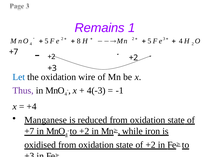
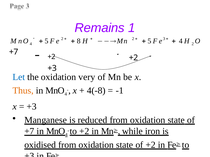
wire: wire -> very
Thus colour: purple -> orange
4(-3: 4(-3 -> 4(-8
+4 at (32, 107): +4 -> +3
